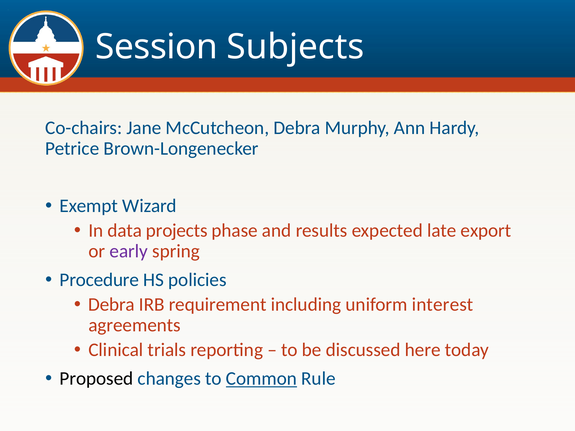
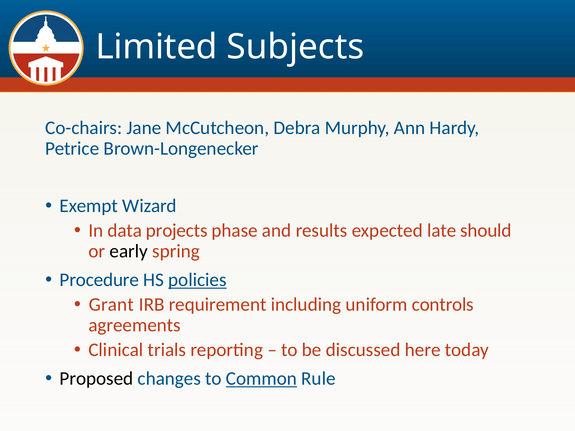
Session: Session -> Limited
export: export -> should
early colour: purple -> black
policies underline: none -> present
Debra at (112, 305): Debra -> Grant
interest: interest -> controls
